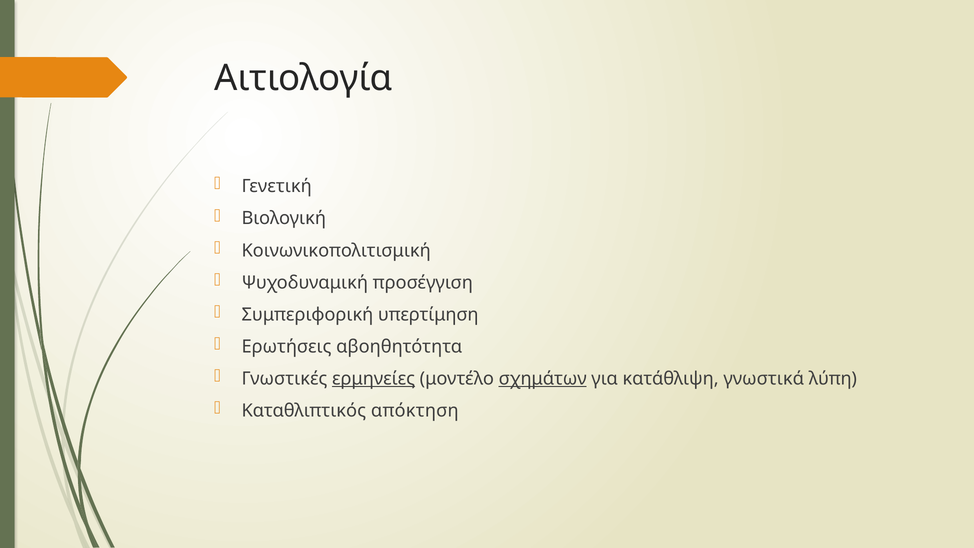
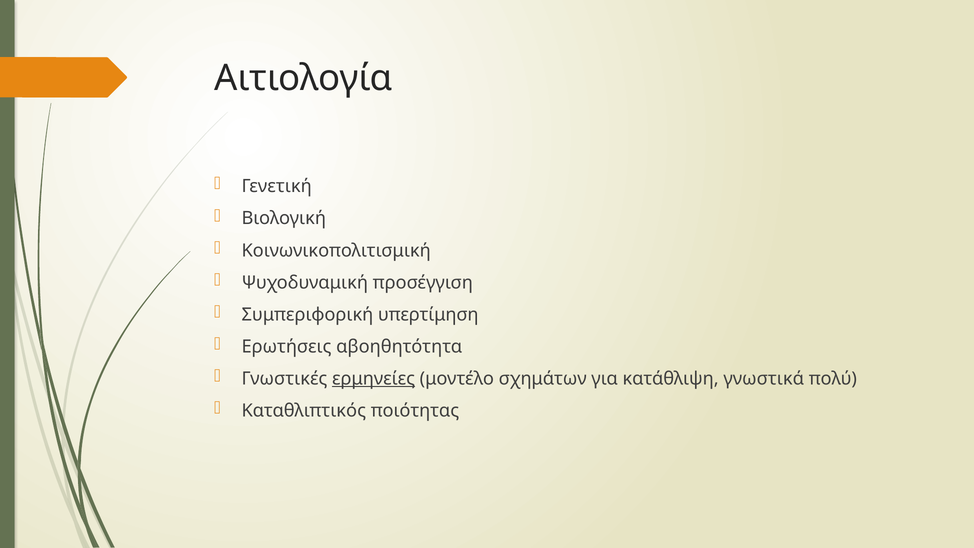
σχημάτων underline: present -> none
λύπη: λύπη -> πολύ
απόκτηση: απόκτηση -> ποιότητας
